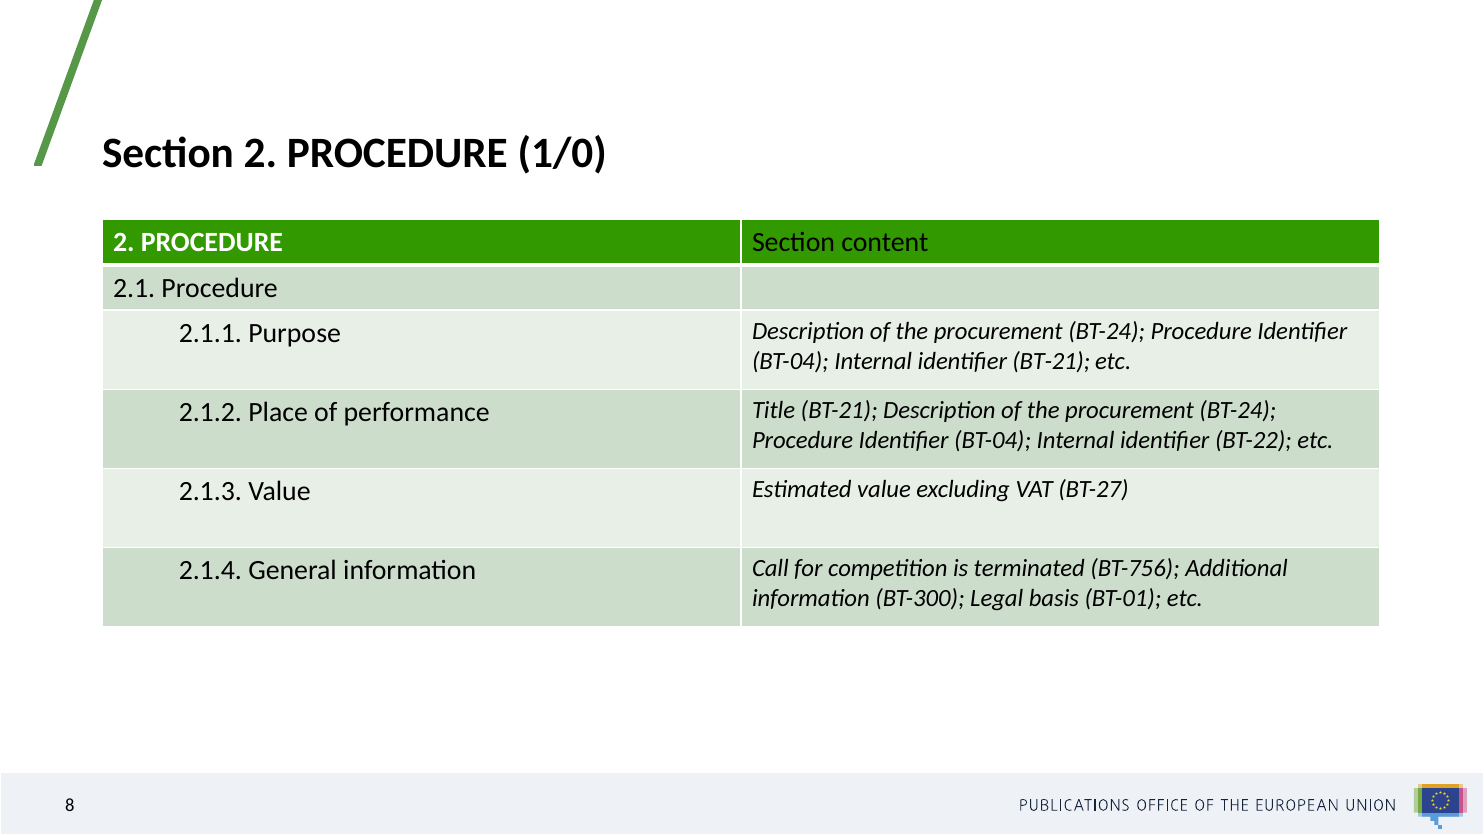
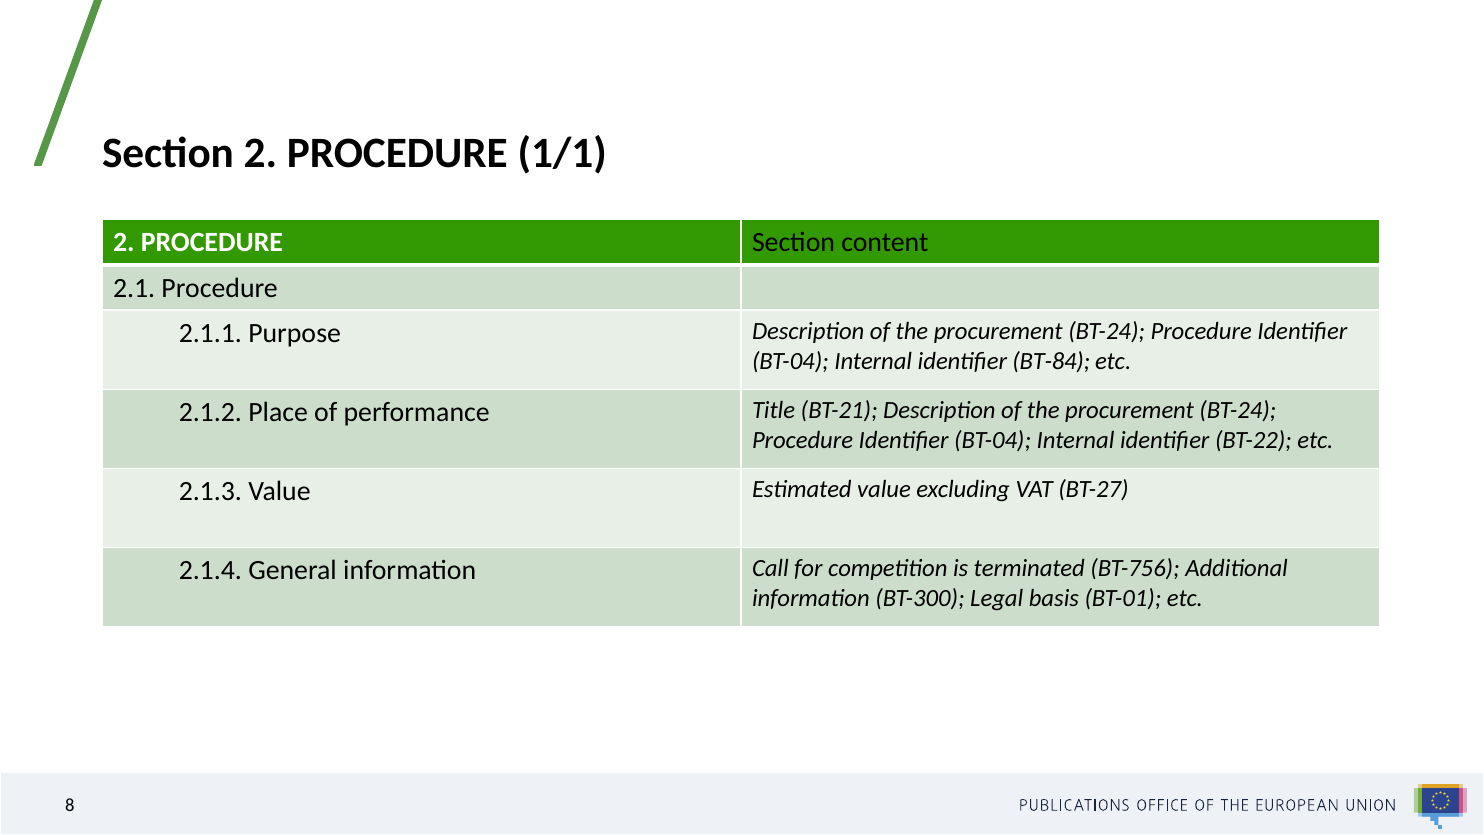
1/0: 1/0 -> 1/1
identifier BT-21: BT-21 -> BT-84
